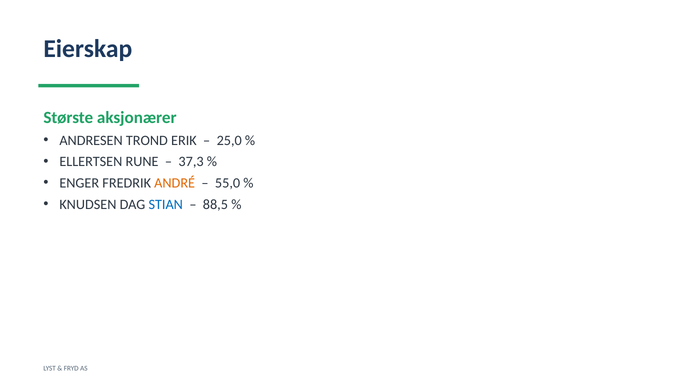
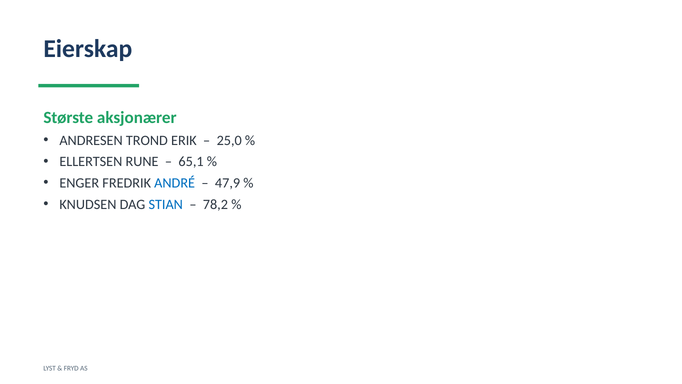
37,3: 37,3 -> 65,1
ANDRÉ colour: orange -> blue
55,0: 55,0 -> 47,9
88,5: 88,5 -> 78,2
